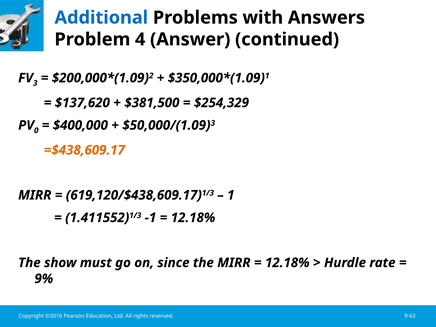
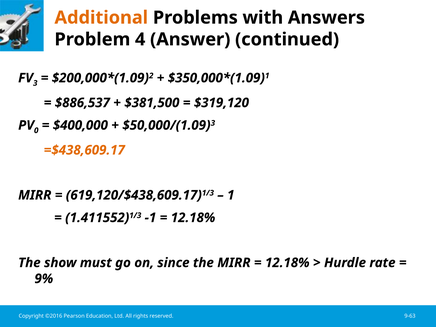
Additional colour: blue -> orange
$137,620: $137,620 -> $886,537
$254,329: $254,329 -> $319,120
